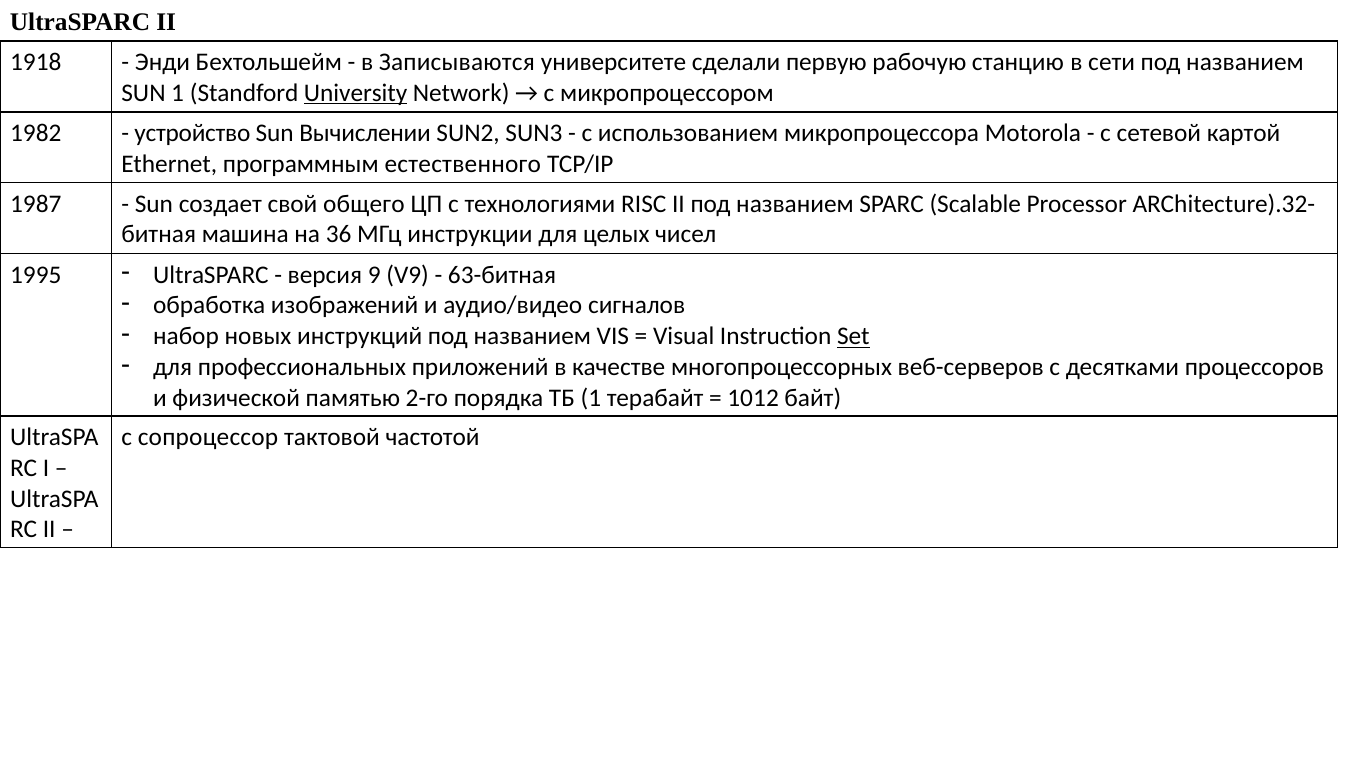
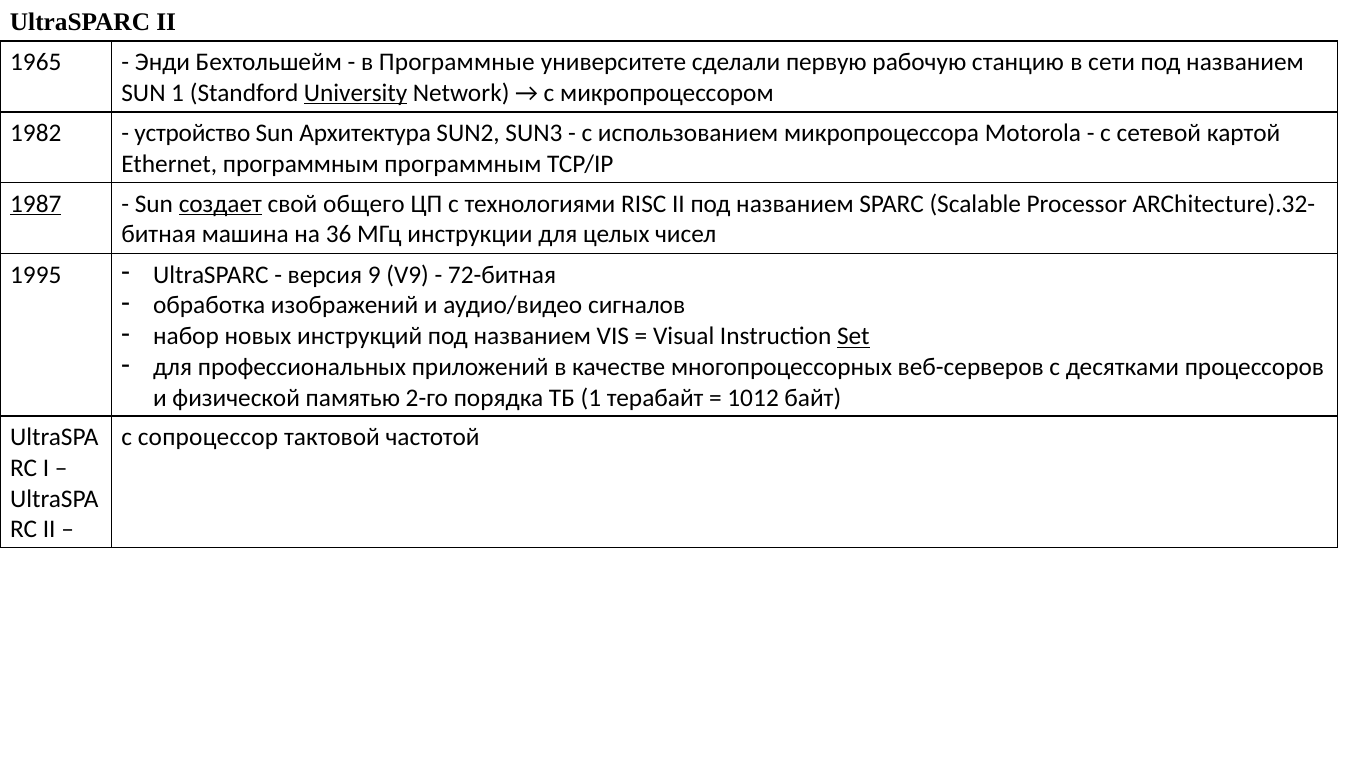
1918: 1918 -> 1965
Записываются: Записываются -> Программные
Вычислении: Вычислении -> Архитектура
программным естественного: естественного -> программным
1987 underline: none -> present
создает underline: none -> present
63-битная: 63-битная -> 72-битная
